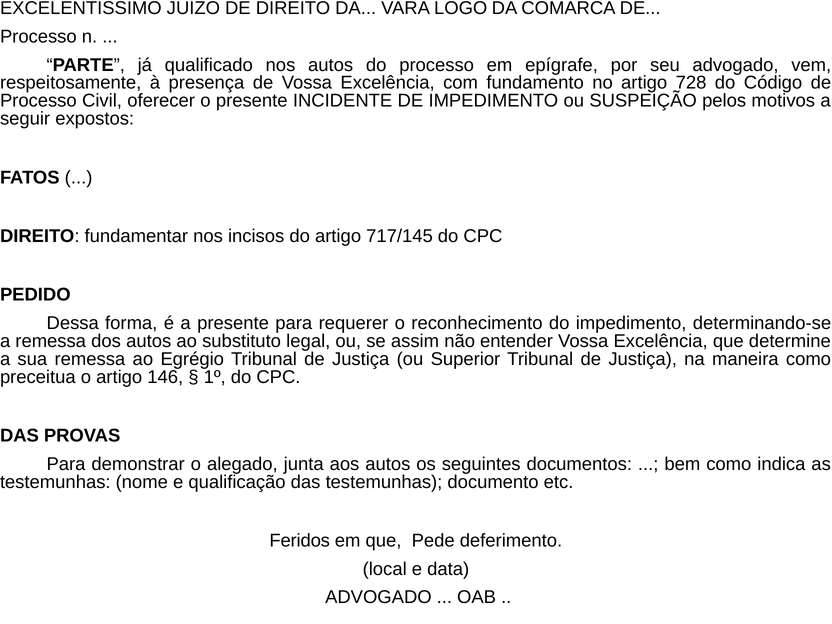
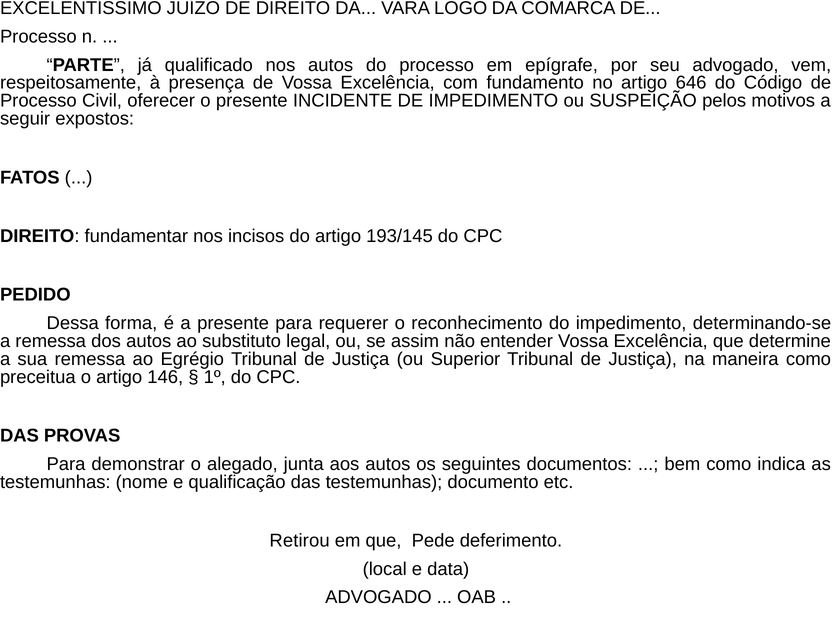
728: 728 -> 646
717/145: 717/145 -> 193/145
Feridos: Feridos -> Retirou
